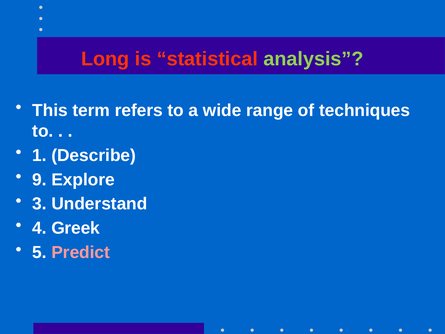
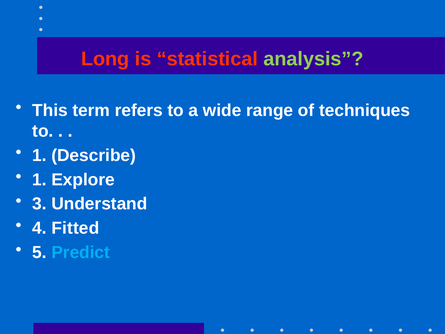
9 at (40, 180): 9 -> 1
Greek: Greek -> Fitted
Predict colour: pink -> light blue
